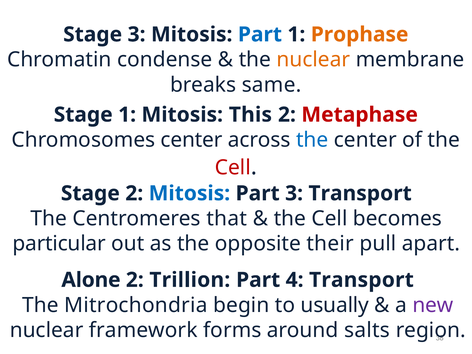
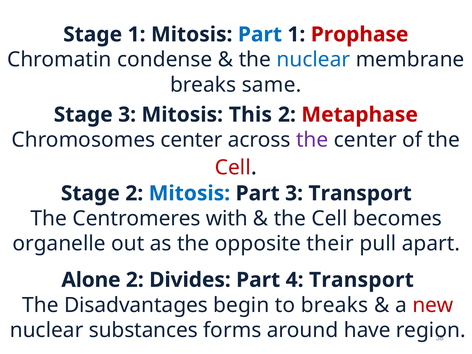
Stage 3: 3 -> 1
Prophase colour: orange -> red
nuclear at (313, 60) colour: orange -> blue
Stage 1: 1 -> 3
the at (312, 140) colour: blue -> purple
that: that -> with
particular: particular -> organelle
Trillion: Trillion -> Divides
Mitrochondria: Mitrochondria -> Disadvantages
to usually: usually -> breaks
new colour: purple -> red
framework: framework -> substances
salts: salts -> have
